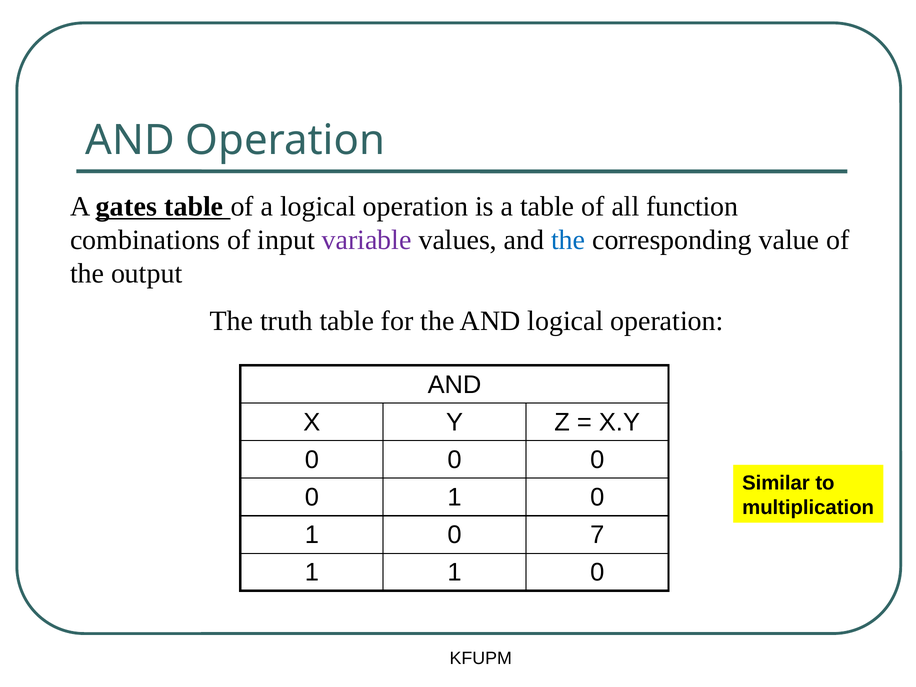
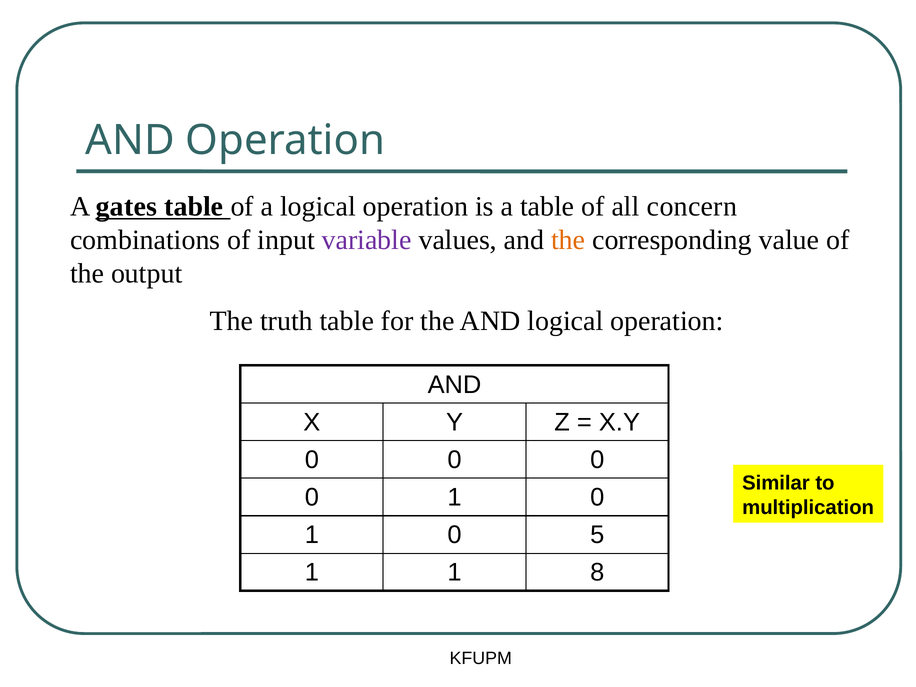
function: function -> concern
the at (568, 240) colour: blue -> orange
7: 7 -> 5
1 1 0: 0 -> 8
